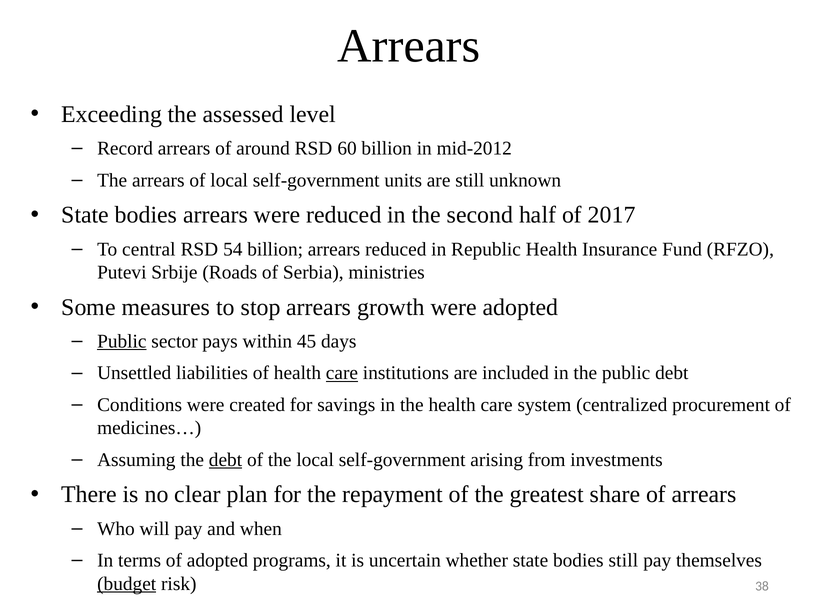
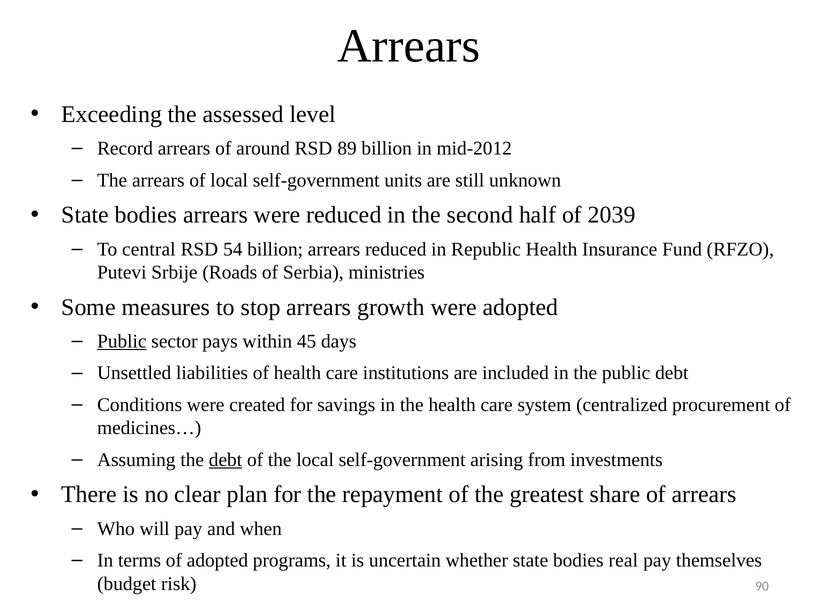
60: 60 -> 89
2017: 2017 -> 2039
care at (342, 373) underline: present -> none
bodies still: still -> real
budget underline: present -> none
38: 38 -> 90
